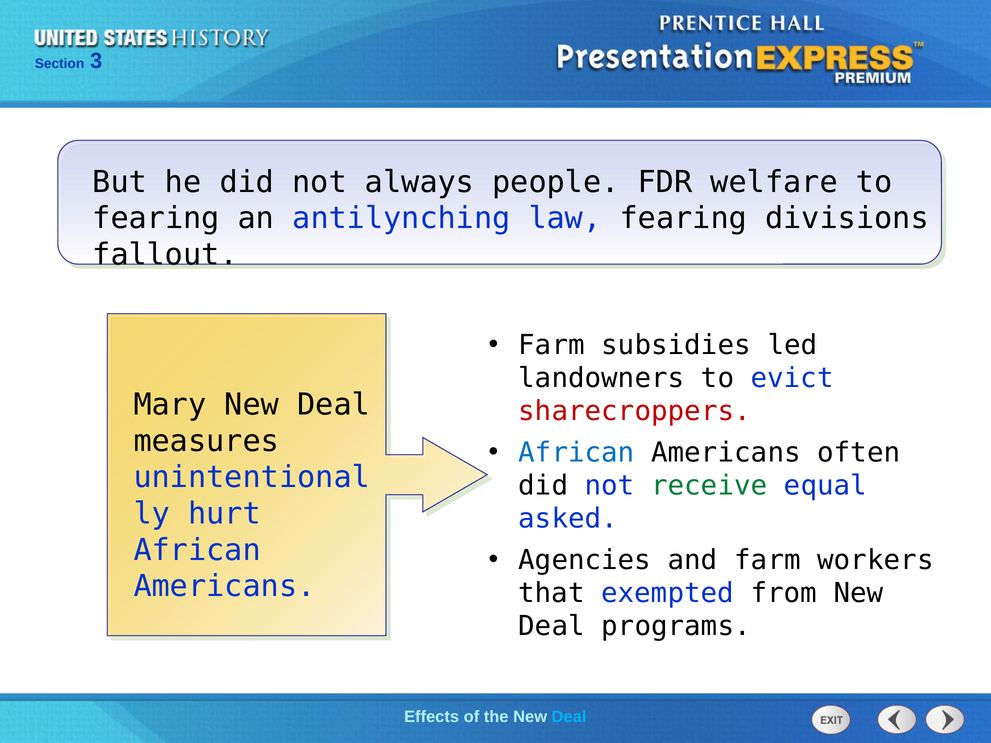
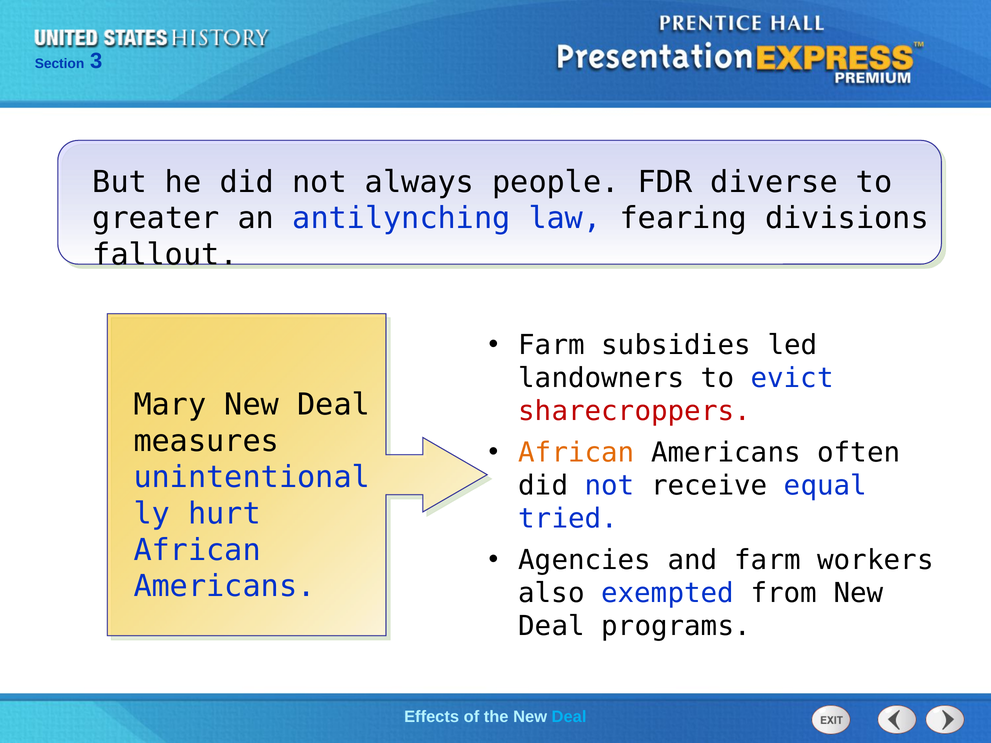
welfare: welfare -> diverse
fearing at (156, 218): fearing -> greater
African at (576, 453) colour: blue -> orange
receive colour: green -> black
asked: asked -> tried
that: that -> also
